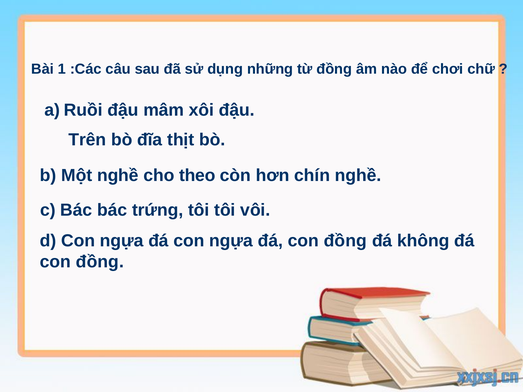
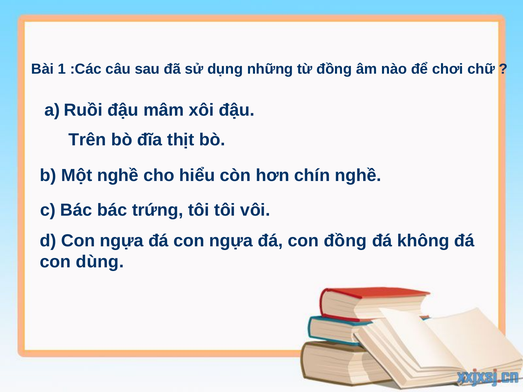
theo: theo -> hiểu
đồng at (100, 262): đồng -> dùng
